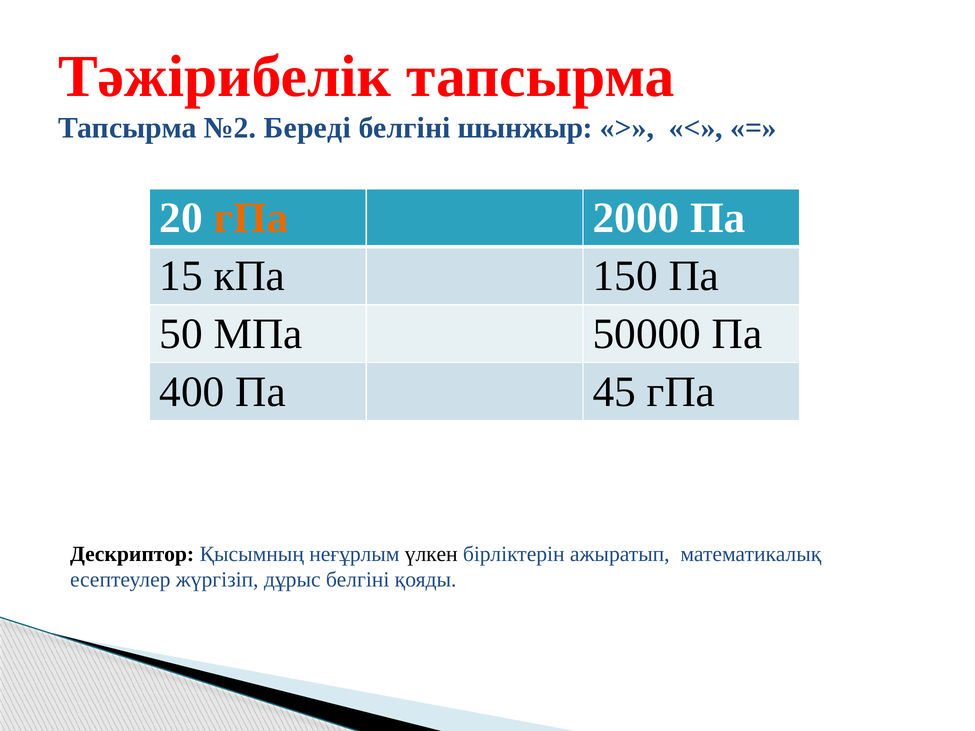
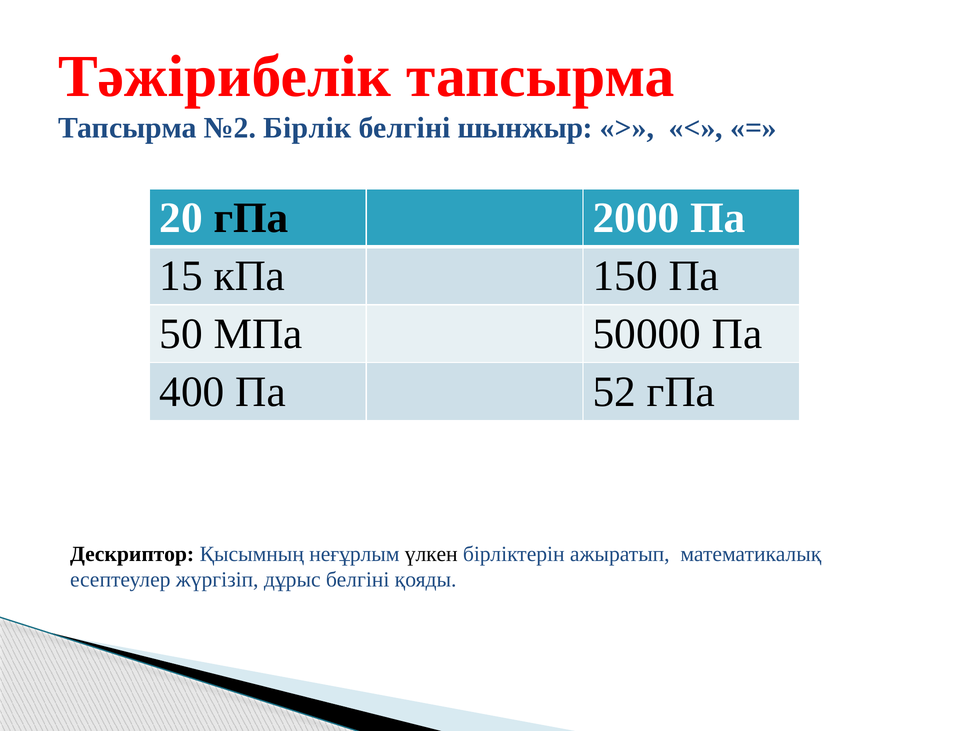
Береді: Береді -> Бірлік
гПа at (251, 218) colour: orange -> black
45: 45 -> 52
